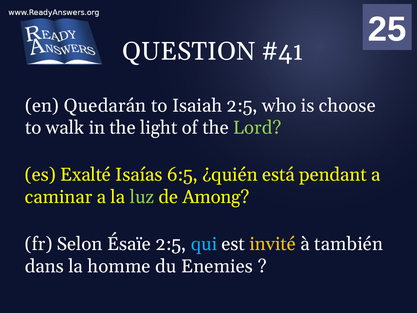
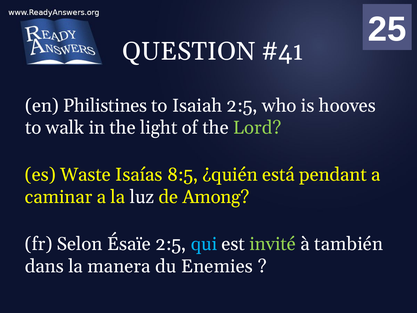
Quedarán: Quedarán -> Philistines
choose: choose -> hooves
Exalté: Exalté -> Waste
6:5: 6:5 -> 8:5
luz colour: light green -> white
invité colour: yellow -> light green
homme: homme -> manera
